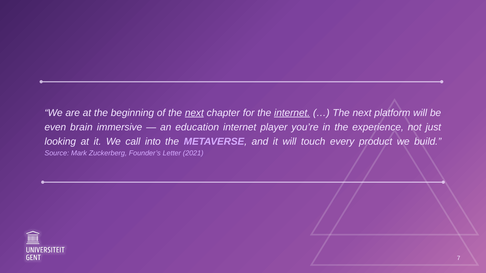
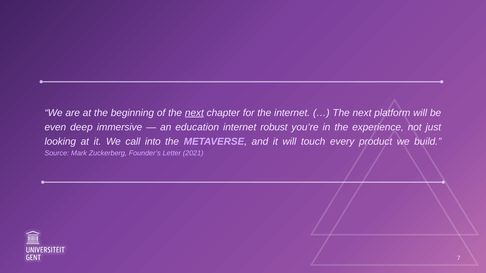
internet at (292, 113) underline: present -> none
brain: brain -> deep
player: player -> robust
